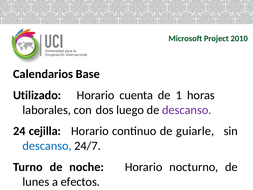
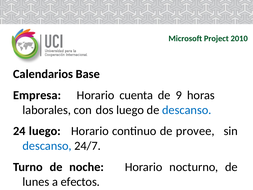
Utilizado: Utilizado -> Empresa
1: 1 -> 9
descanso at (187, 110) colour: purple -> blue
24 cejilla: cejilla -> luego
guiarle: guiarle -> provee
